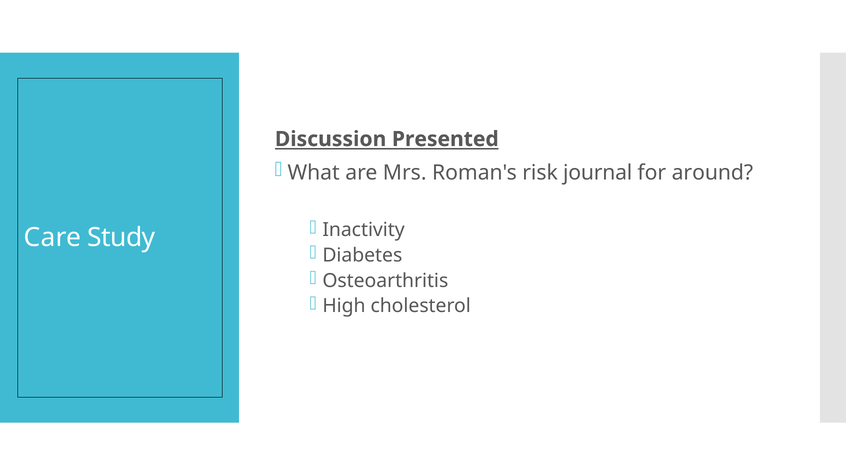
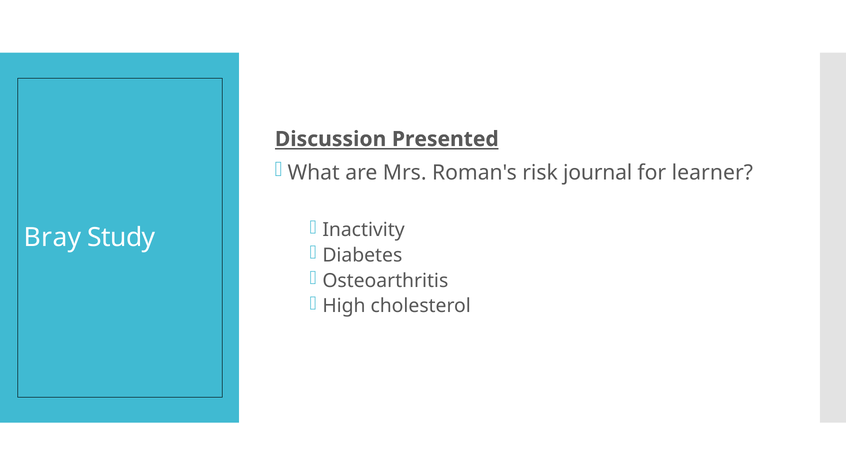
around: around -> learner
Care: Care -> Bray
